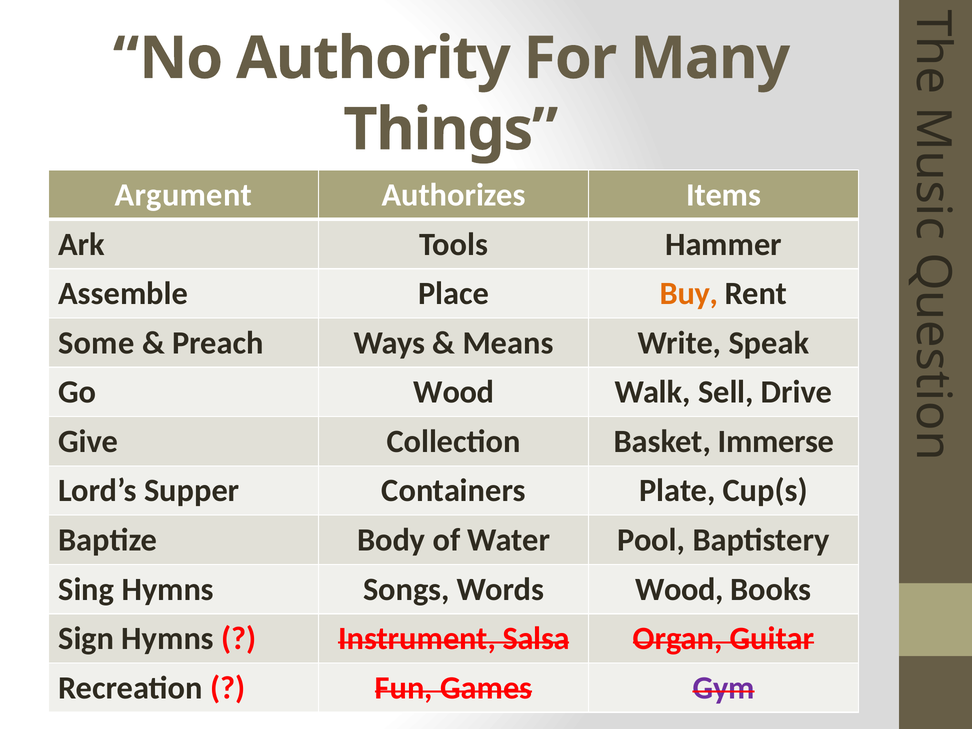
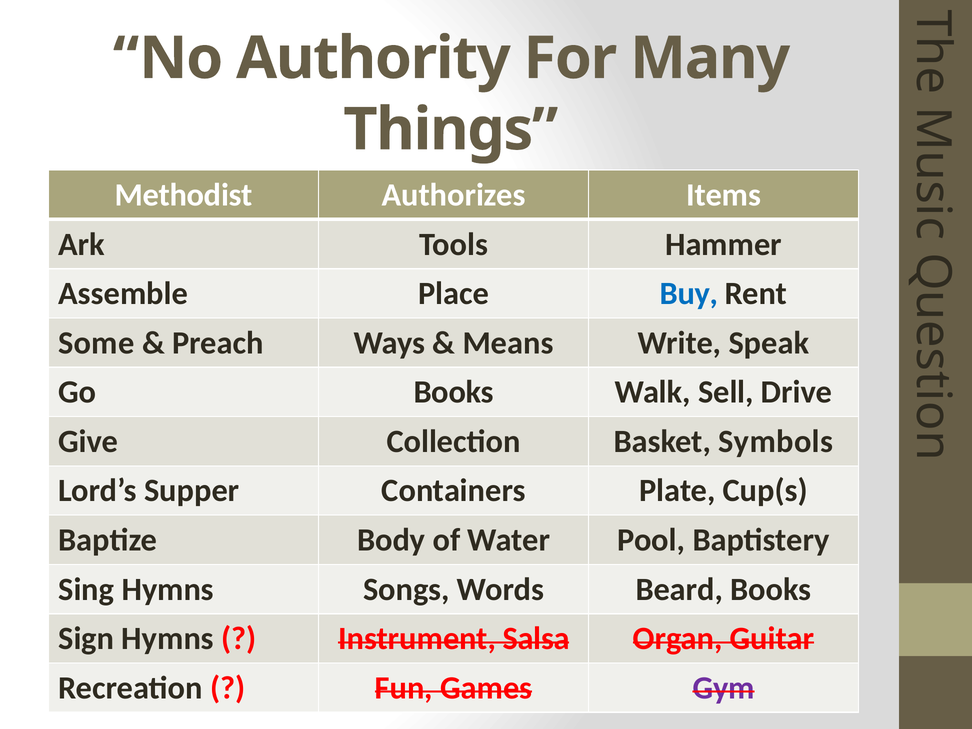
Argument: Argument -> Methodist
Buy colour: orange -> blue
Go Wood: Wood -> Books
Immerse: Immerse -> Symbols
Words Wood: Wood -> Beard
